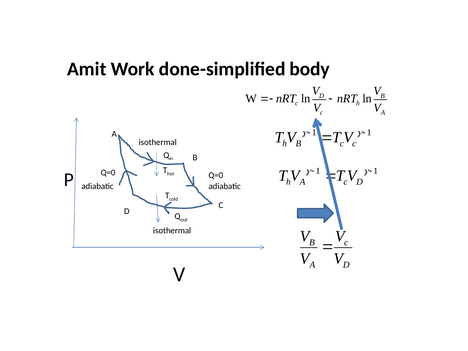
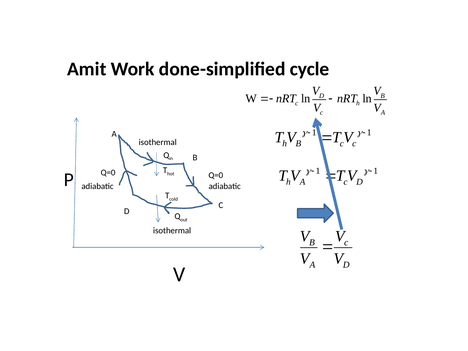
body: body -> cycle
